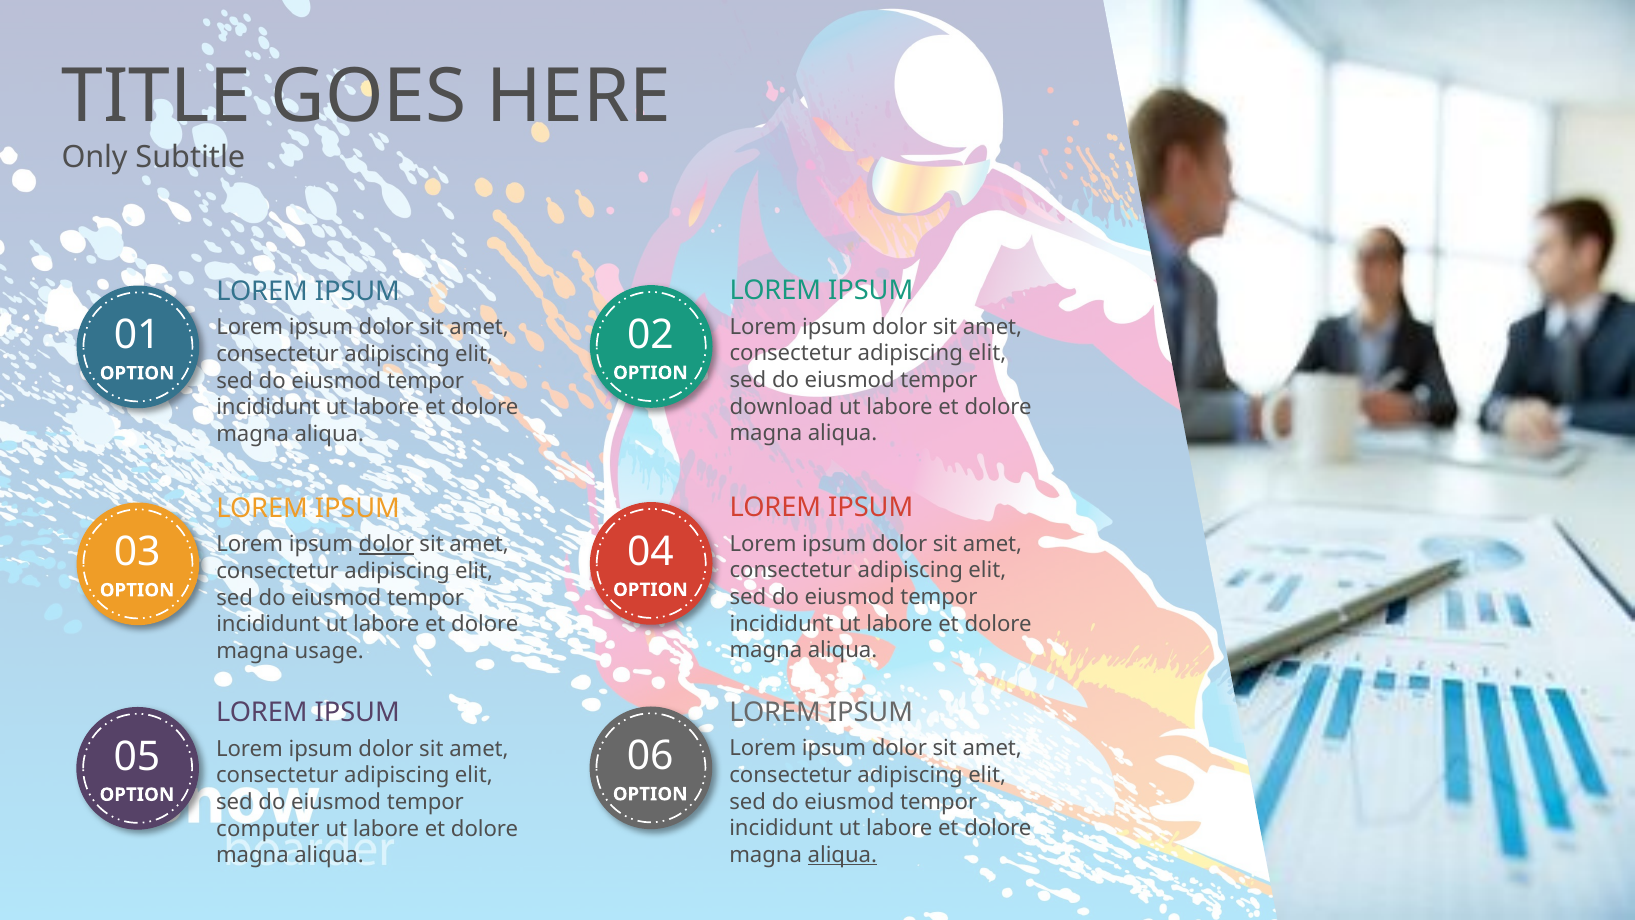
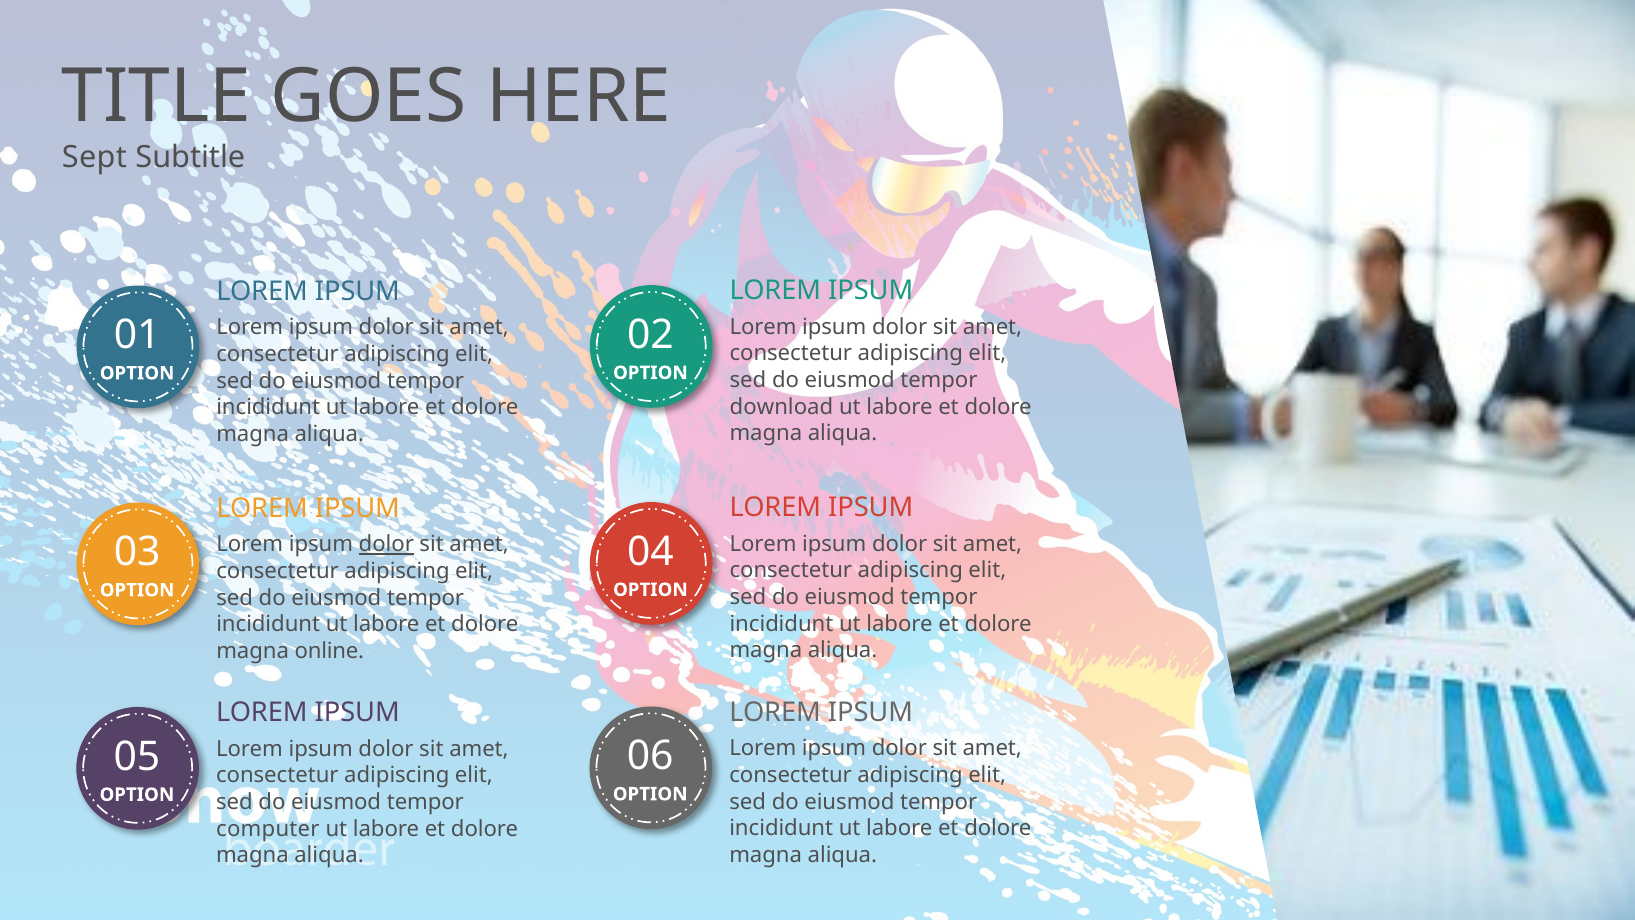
Only: Only -> Sept
usage: usage -> online
aliqua at (842, 855) underline: present -> none
